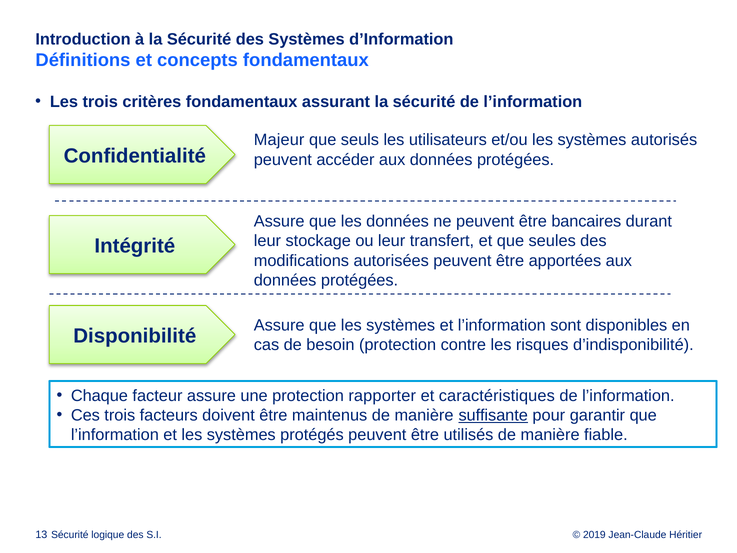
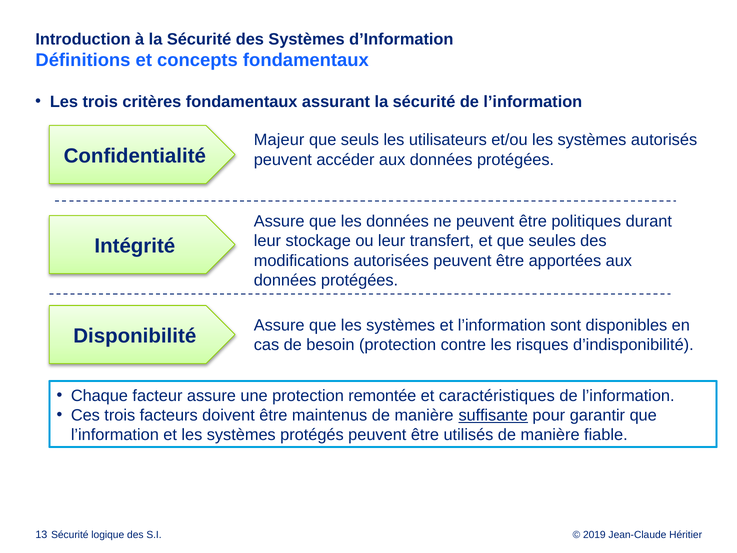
bancaires: bancaires -> politiques
rapporter: rapporter -> remontée
